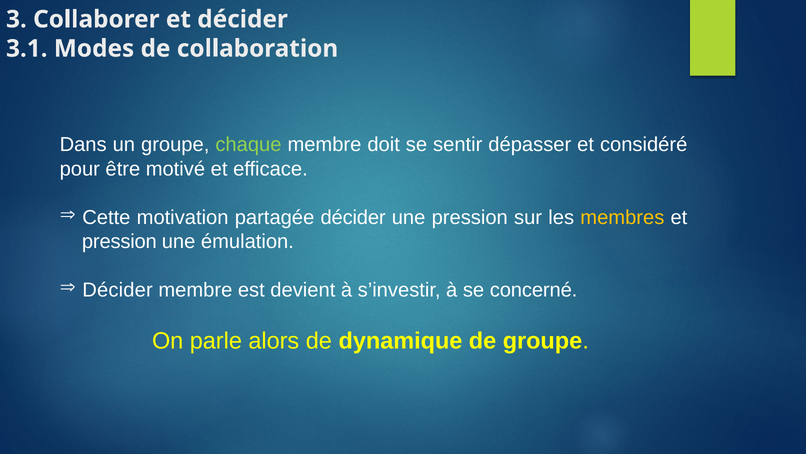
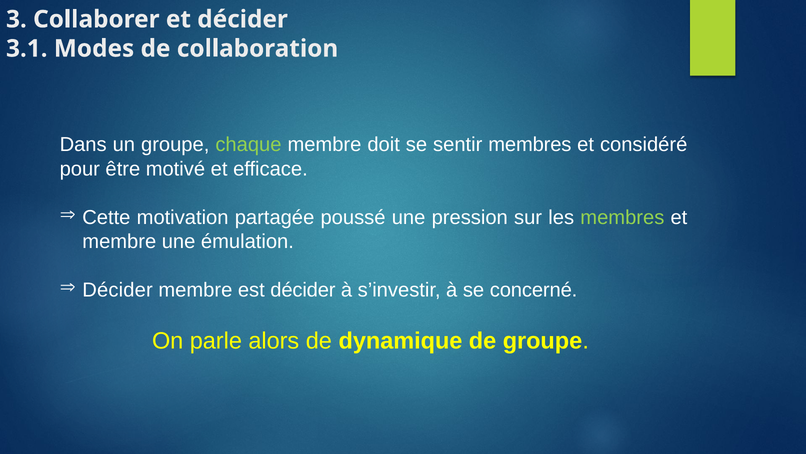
sentir dépasser: dépasser -> membres
partagée décider: décider -> poussé
membres at (622, 217) colour: yellow -> light green
pression at (119, 241): pression -> membre
est devient: devient -> décider
